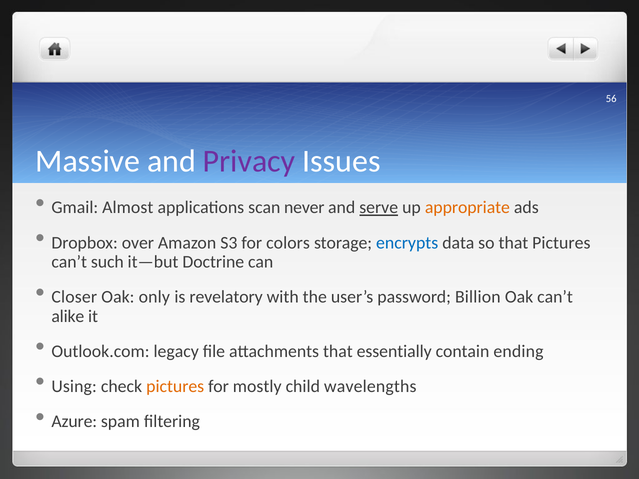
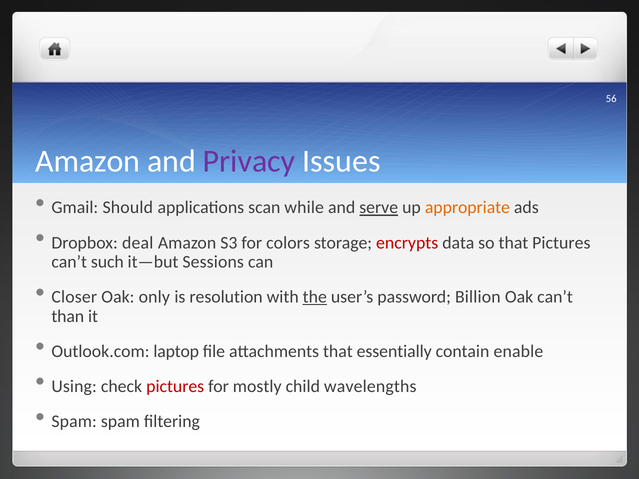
Massive at (88, 162): Massive -> Amazon
Almost: Almost -> Should
never: never -> while
over: over -> deal
encrypts colour: blue -> red
Doctrine: Doctrine -> Sessions
revelatory: revelatory -> resolution
the underline: none -> present
alike: alike -> than
legacy: legacy -> laptop
ending: ending -> enable
pictures at (175, 387) colour: orange -> red
Azure at (74, 422): Azure -> Spam
